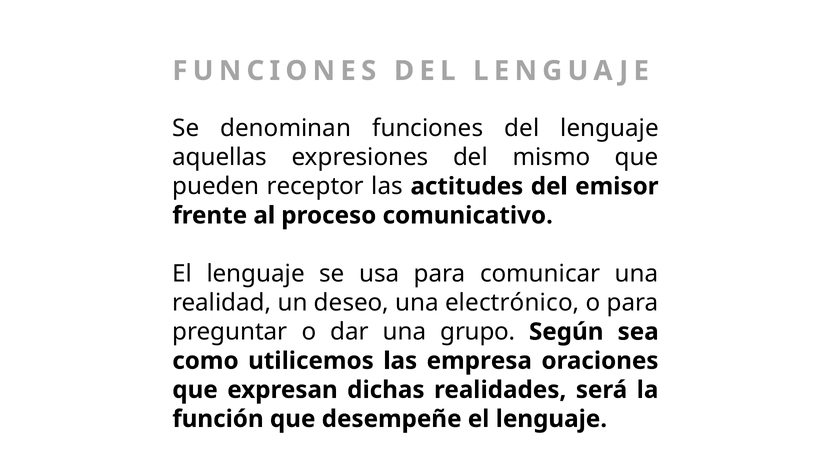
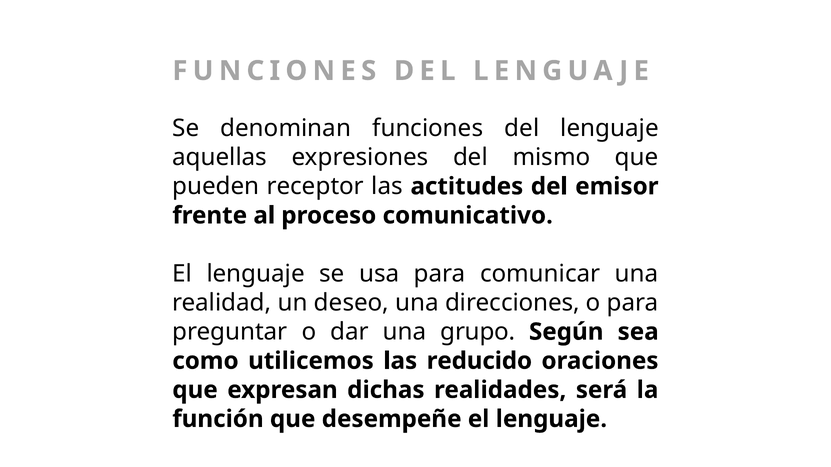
electrónico: electrónico -> direcciones
empresa: empresa -> reducido
